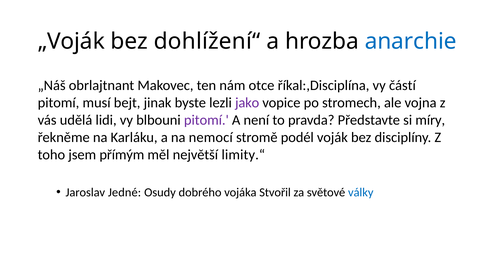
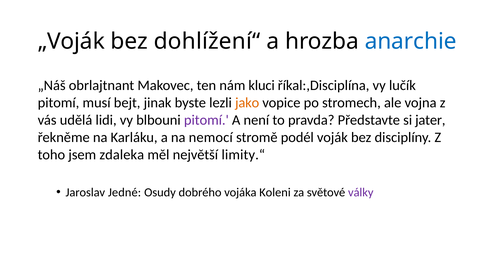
otce: otce -> kluci
částí: částí -> lučík
jako colour: purple -> orange
míry: míry -> jater
přímým: přímým -> zdaleka
Stvořil: Stvořil -> Koleni
války colour: blue -> purple
